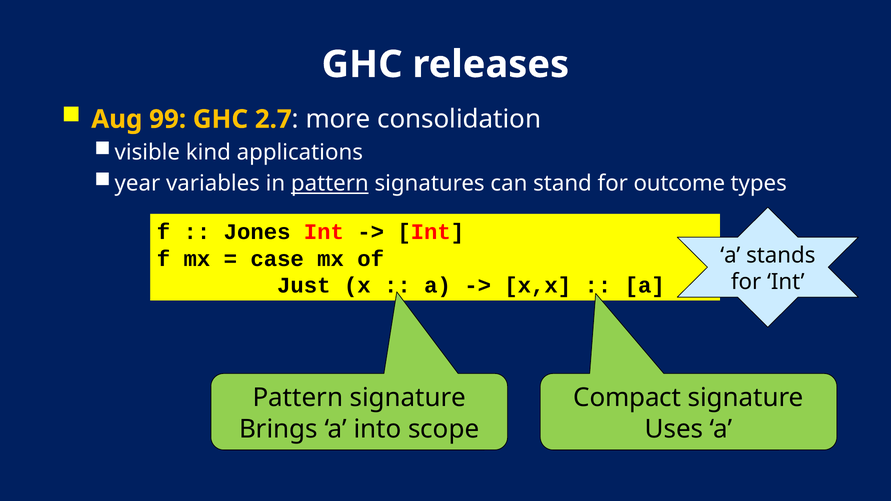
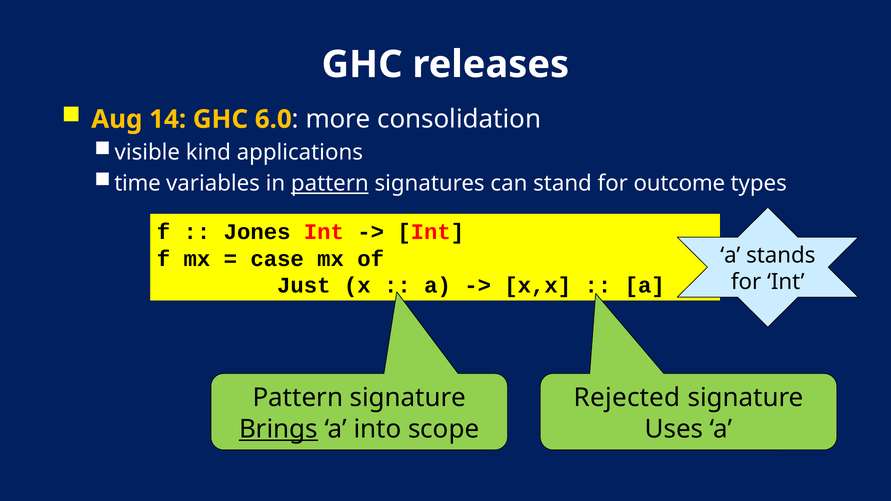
99: 99 -> 14
2.7: 2.7 -> 6.0
year: year -> time
Compact: Compact -> Rejected
Brings underline: none -> present
